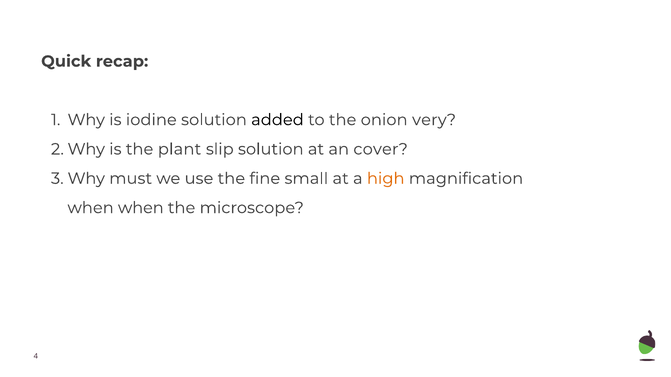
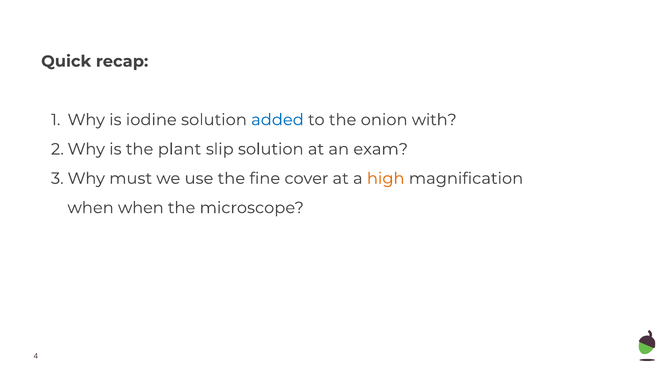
added colour: black -> blue
very: very -> with
cover: cover -> exam
small: small -> cover
